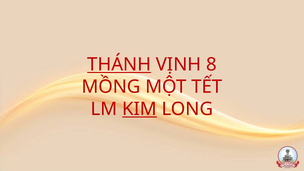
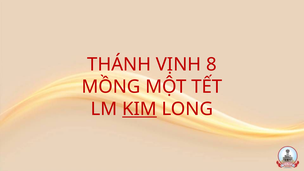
THÁNH underline: present -> none
